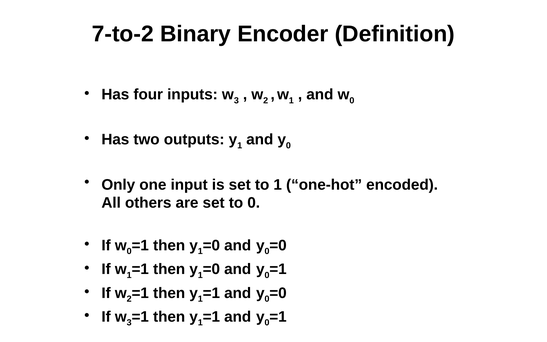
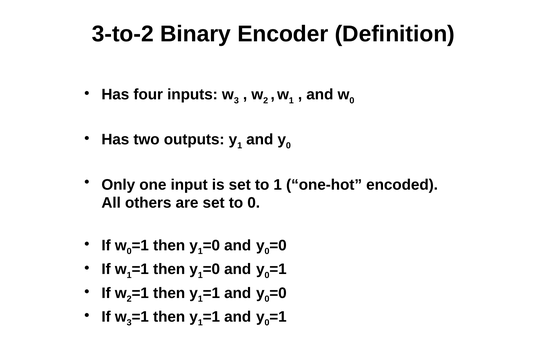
7-to-2: 7-to-2 -> 3-to-2
